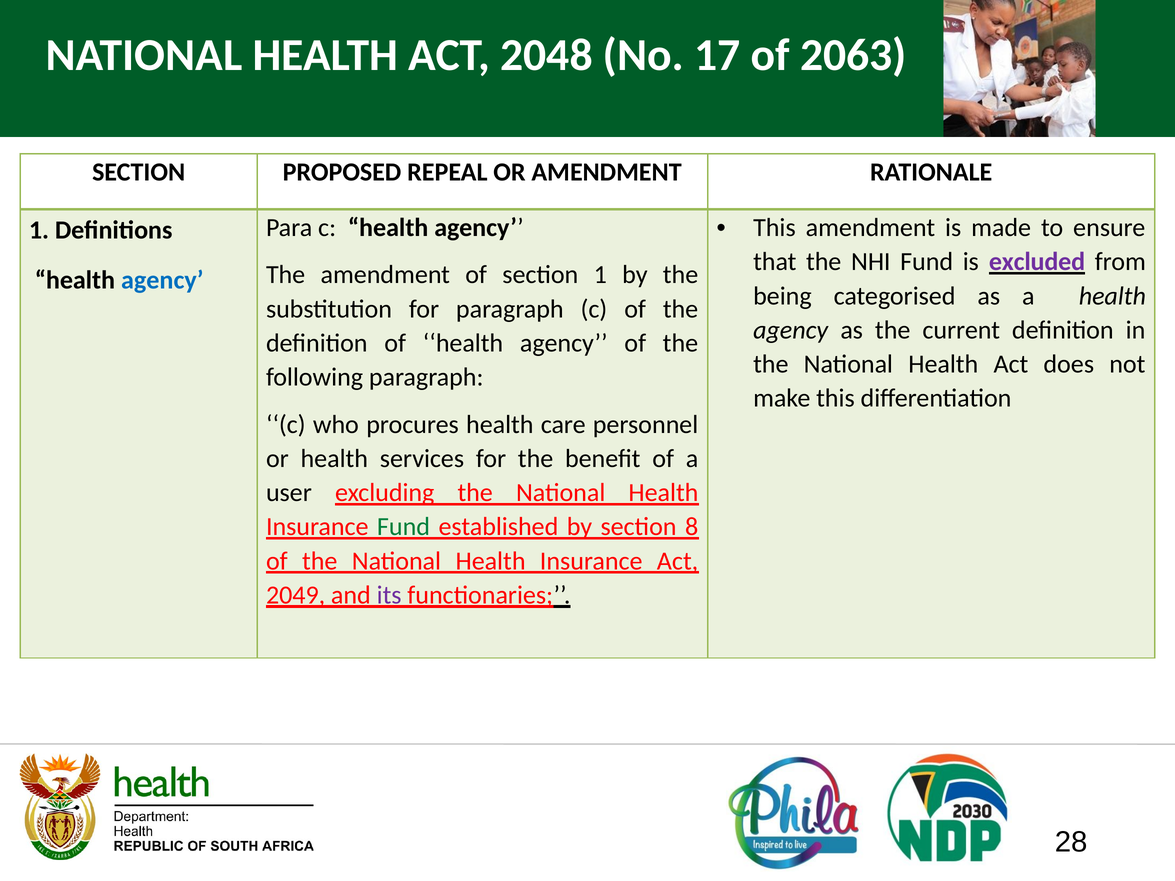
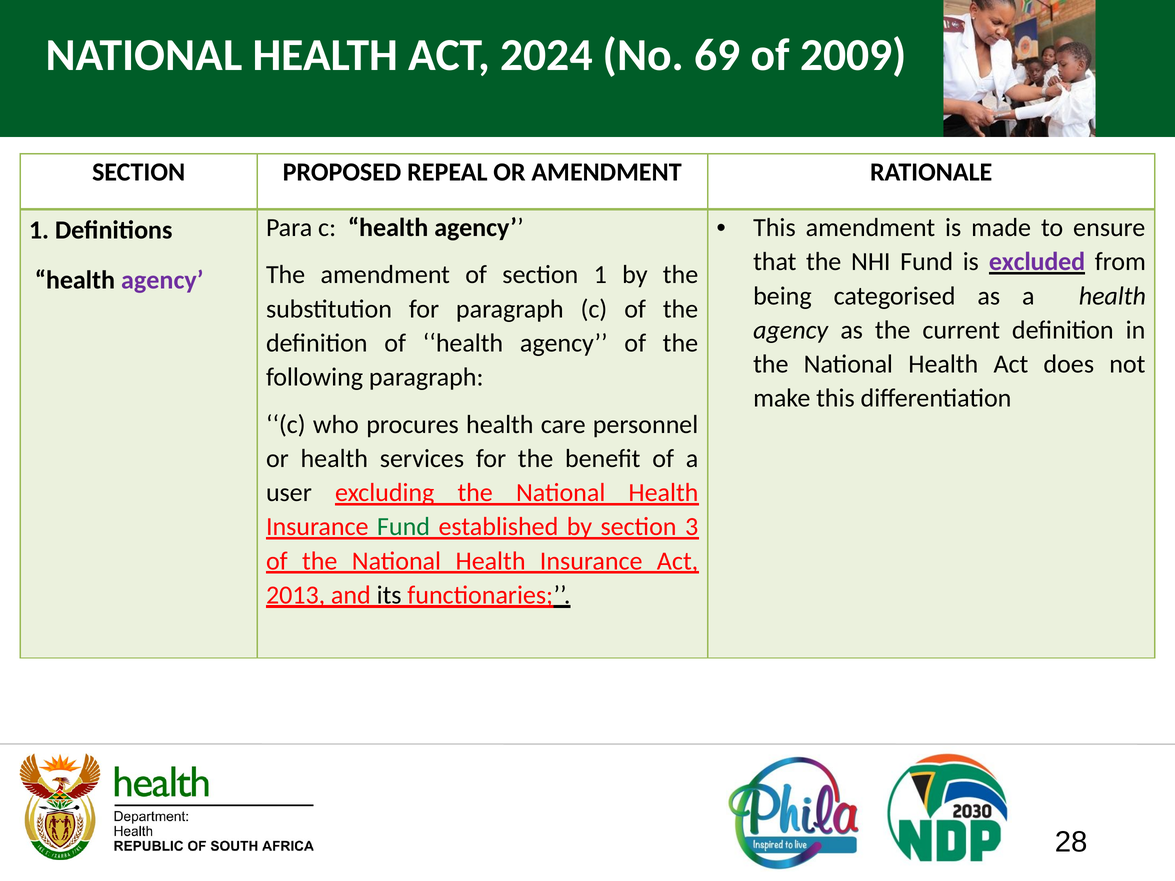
2048: 2048 -> 2024
17: 17 -> 69
2063: 2063 -> 2009
agency at (162, 280) colour: blue -> purple
8: 8 -> 3
2049: 2049 -> 2013
its colour: purple -> black
